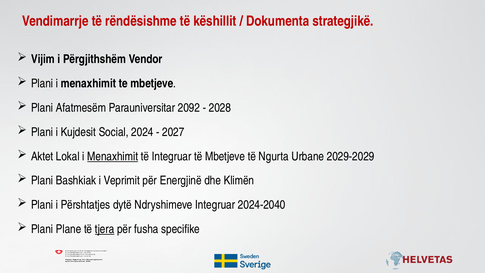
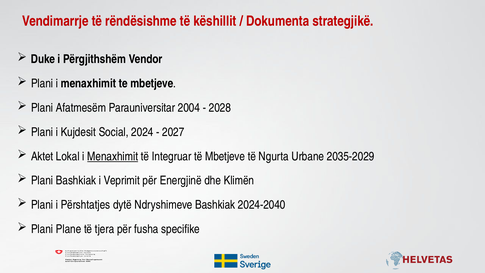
Vijim: Vijim -> Duke
2092: 2092 -> 2004
2029-2029: 2029-2029 -> 2035-2029
Ndryshimeve Integruar: Integruar -> Bashkiak
tjera underline: present -> none
